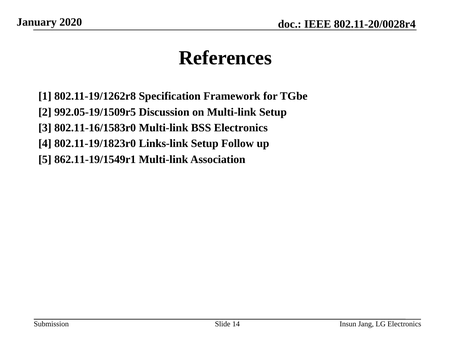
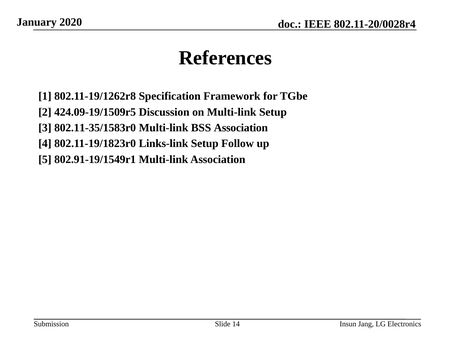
992.05-19/1509r5: 992.05-19/1509r5 -> 424.09-19/1509r5
802.11-16/1583r0: 802.11-16/1583r0 -> 802.11-35/1583r0
BSS Electronics: Electronics -> Association
862.11-19/1549r1: 862.11-19/1549r1 -> 802.91-19/1549r1
